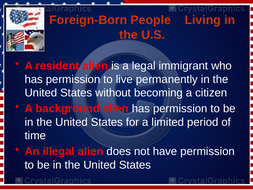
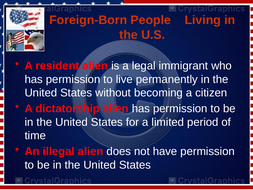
background: background -> dictatorship
